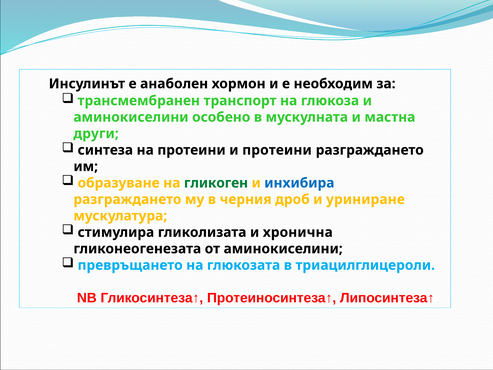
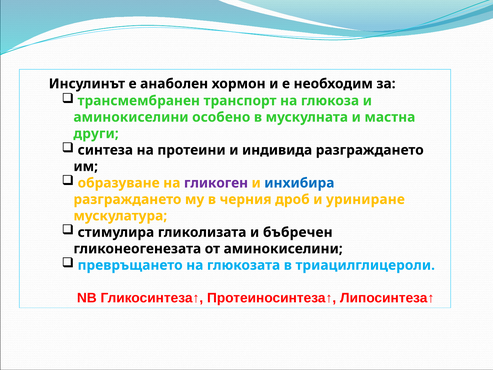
и протеини: протеини -> индивида
гликоген colour: green -> purple
хронична: хронична -> бъбречен
